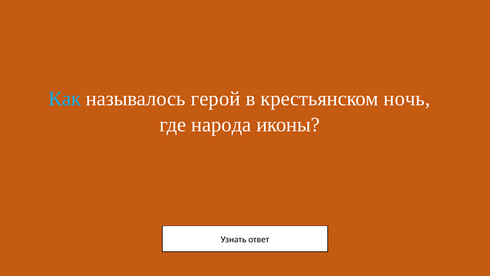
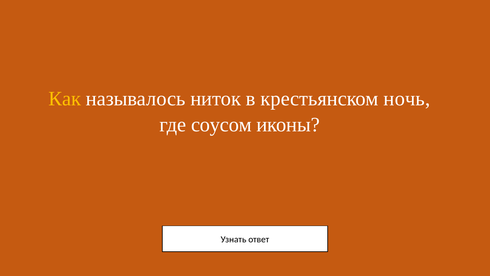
Как colour: light blue -> yellow
герой: герой -> ниток
народа: народа -> соусом
